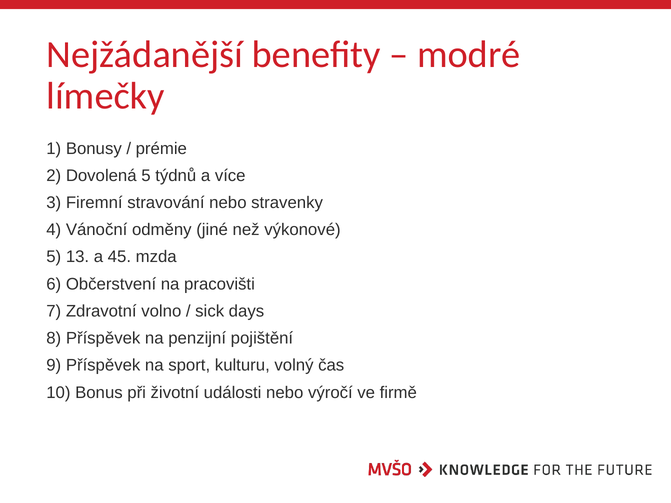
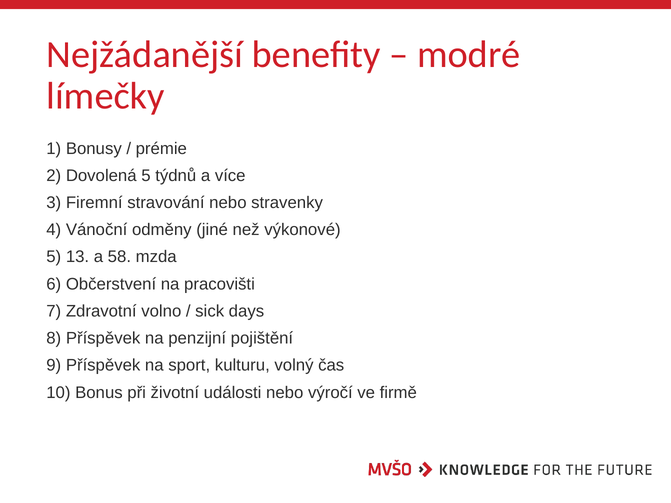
45: 45 -> 58
